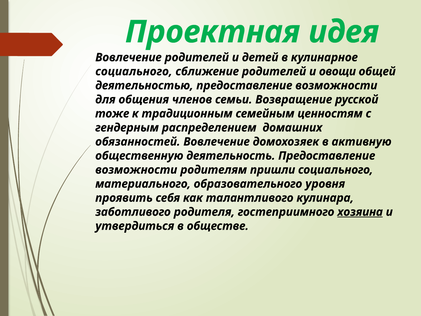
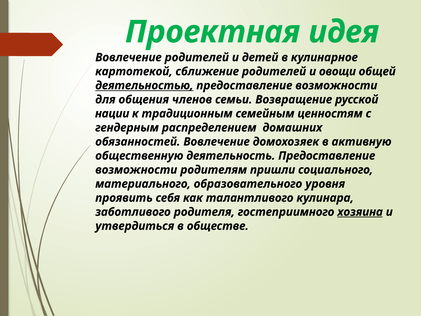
социального at (134, 71): социального -> картотекой
деятельностью underline: none -> present
тоже: тоже -> нации
